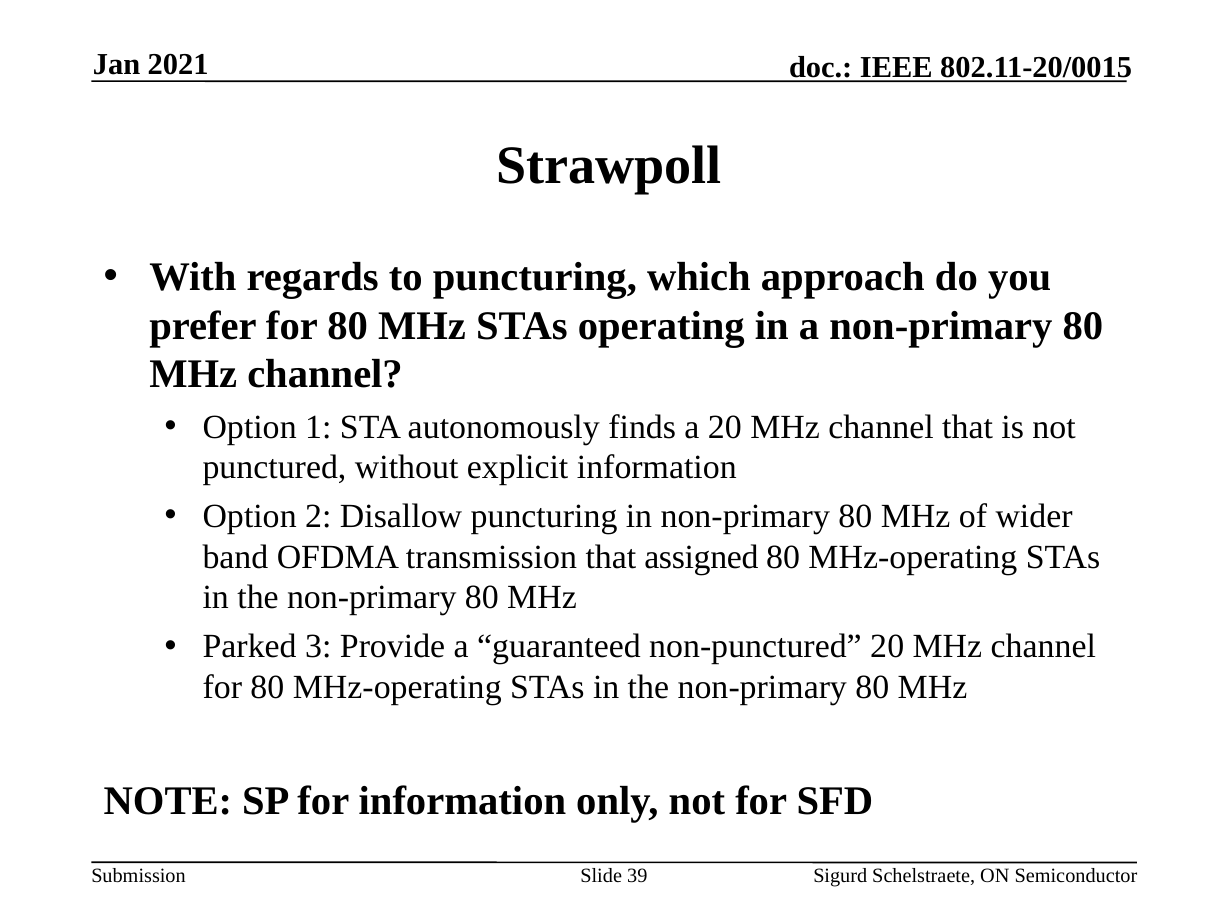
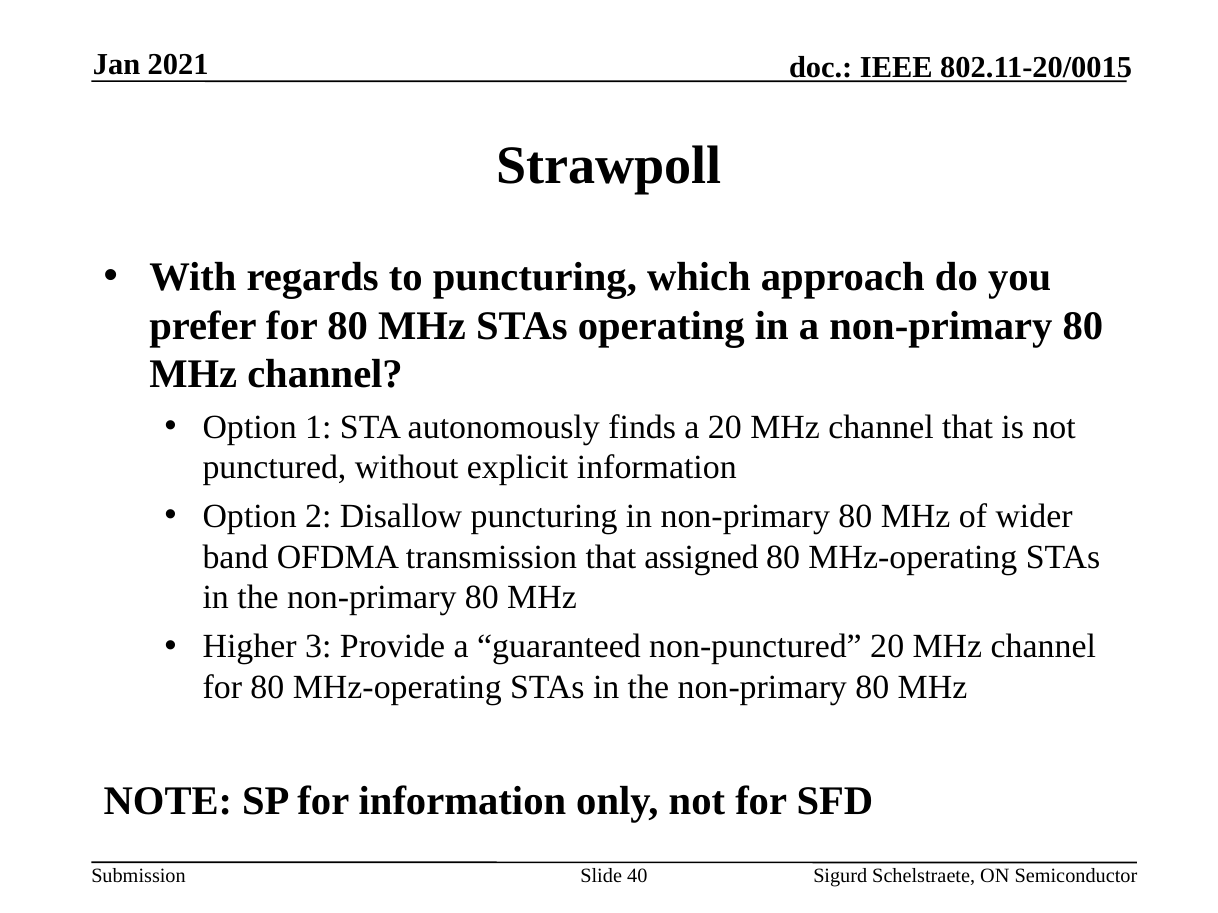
Parked: Parked -> Higher
39: 39 -> 40
